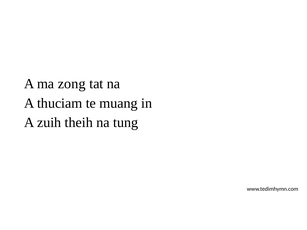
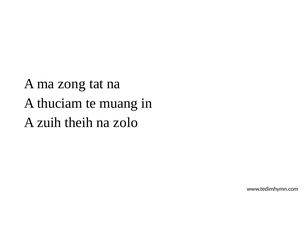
tung: tung -> zolo
